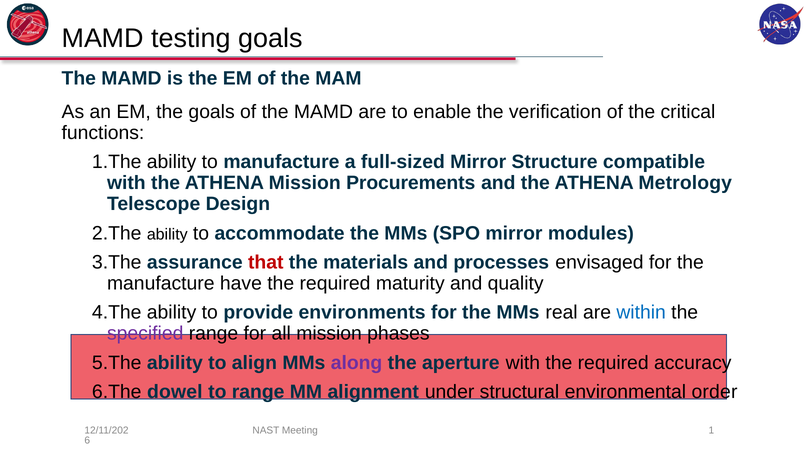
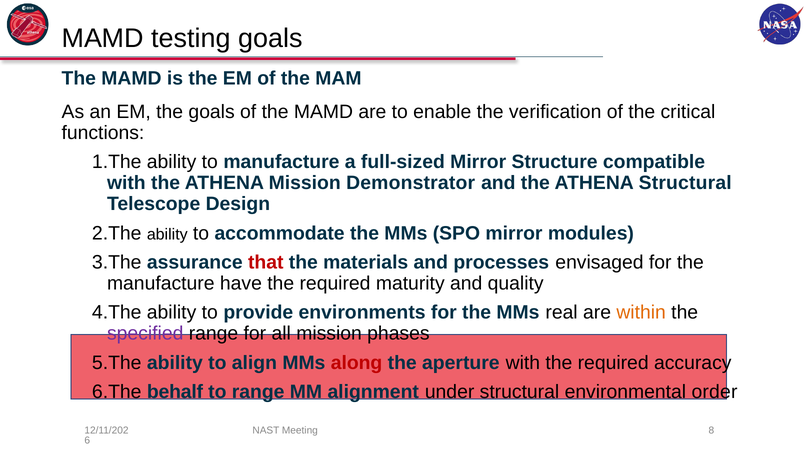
Procurements: Procurements -> Demonstrator
ATHENA Metrology: Metrology -> Structural
within colour: blue -> orange
along colour: purple -> red
dowel: dowel -> behalf
1: 1 -> 8
